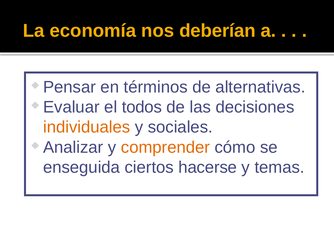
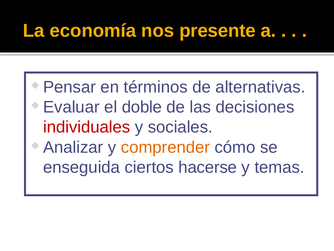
deberían: deberían -> presente
todos: todos -> doble
individuales colour: orange -> red
